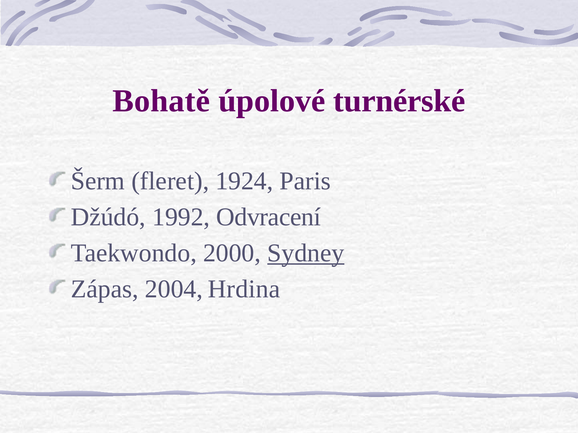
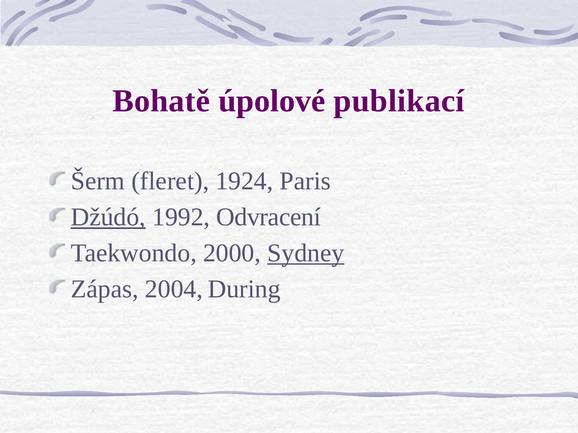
turnérské: turnérské -> publikací
Džúdó underline: none -> present
Hrdina: Hrdina -> During
